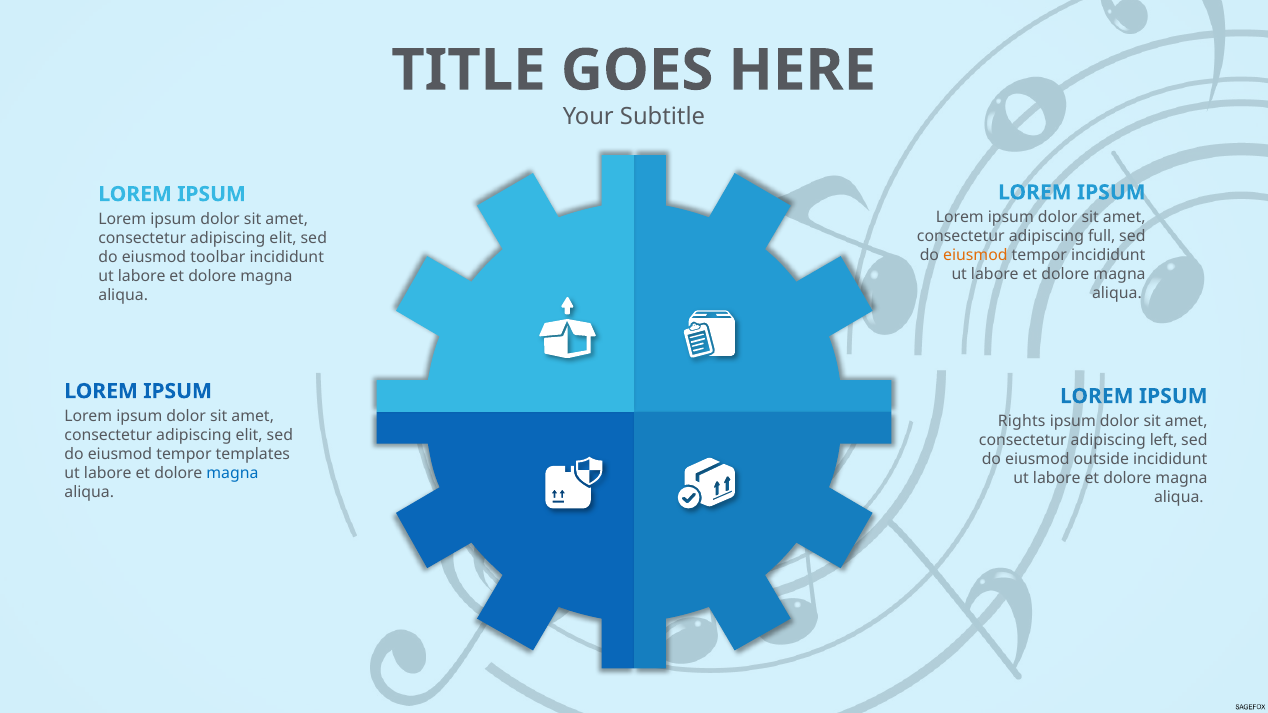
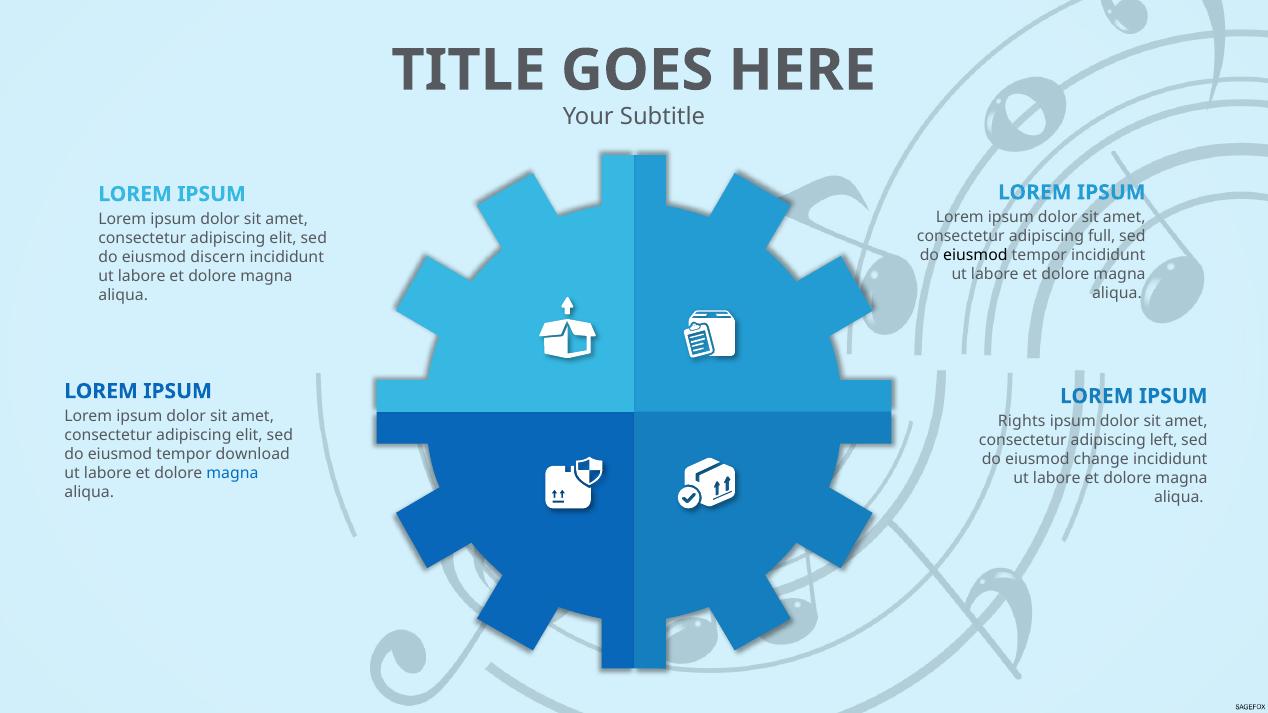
eiusmod at (975, 256) colour: orange -> black
toolbar: toolbar -> discern
templates: templates -> download
outside: outside -> change
